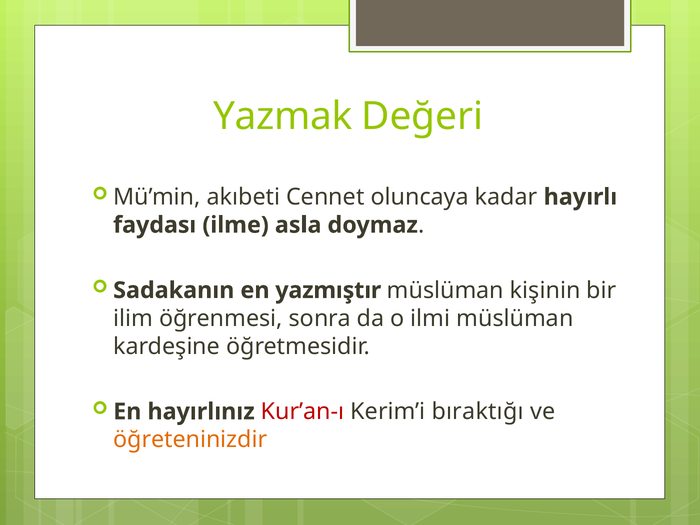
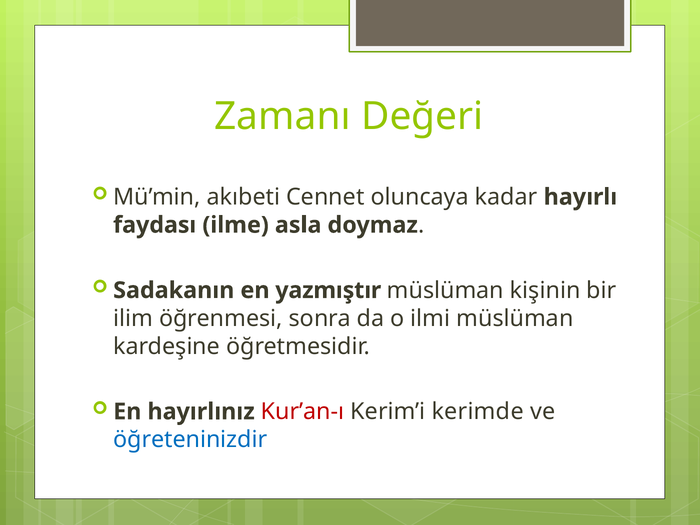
Yazmak: Yazmak -> Zamanı
bıraktığı: bıraktığı -> kerimde
öğreteninizdir colour: orange -> blue
